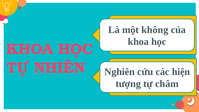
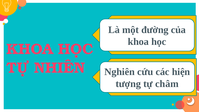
không: không -> đường
